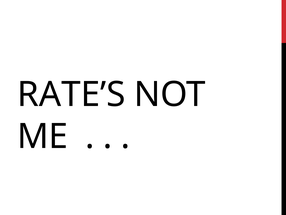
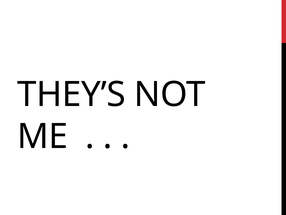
RATE’S: RATE’S -> THEY’S
